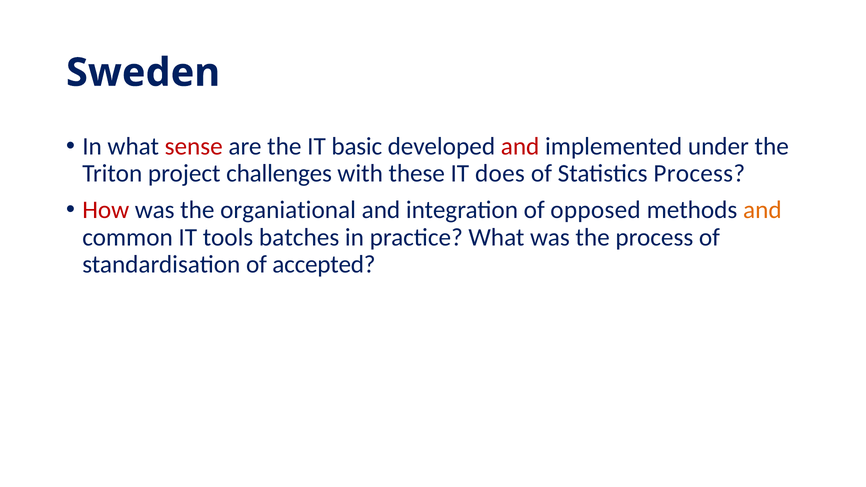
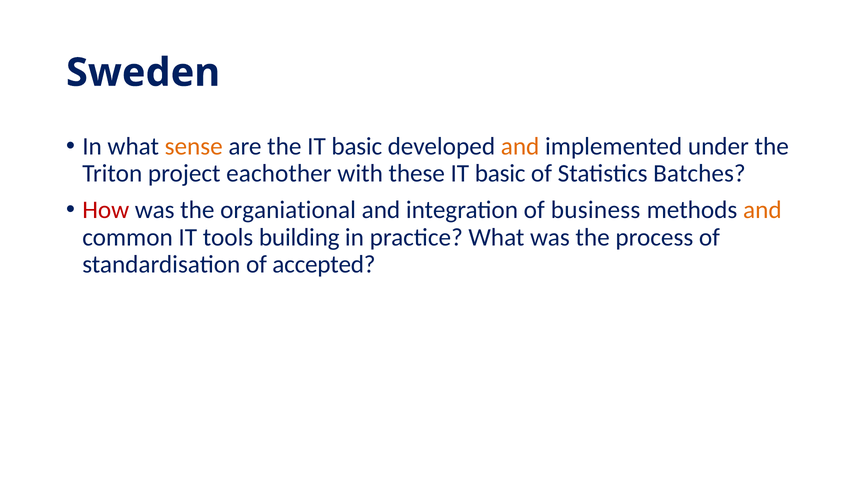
sense colour: red -> orange
and at (520, 146) colour: red -> orange
challenges: challenges -> eachother
does at (500, 174): does -> basic
Statistics Process: Process -> Batches
opposed: opposed -> business
batches: batches -> building
